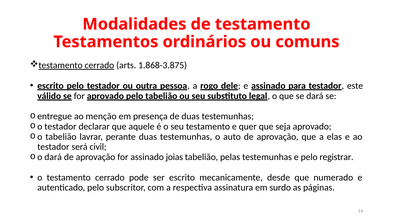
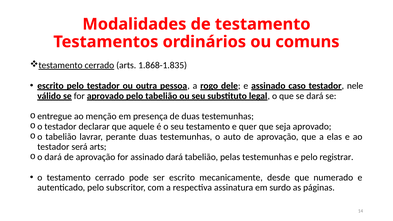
1.868-3.875: 1.868-3.875 -> 1.868-1.835
para: para -> caso
este: este -> nele
será civil: civil -> arts
assinado joias: joias -> dará
